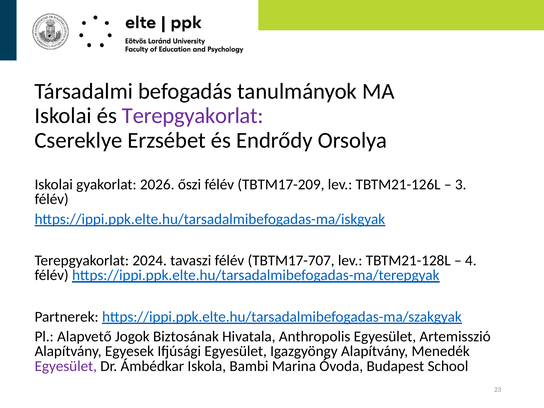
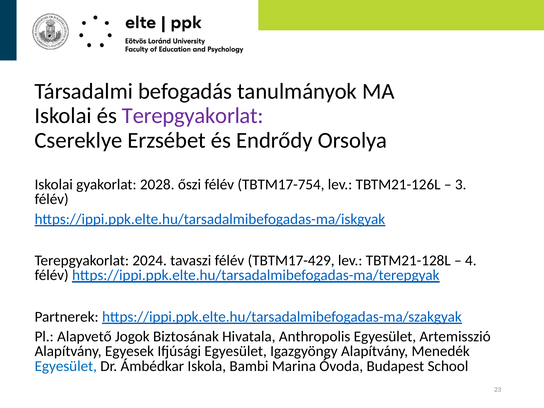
2026: 2026 -> 2028
TBTM17-209: TBTM17-209 -> TBTM17-754
TBTM17-707: TBTM17-707 -> TBTM17-429
Egyesület at (66, 366) colour: purple -> blue
